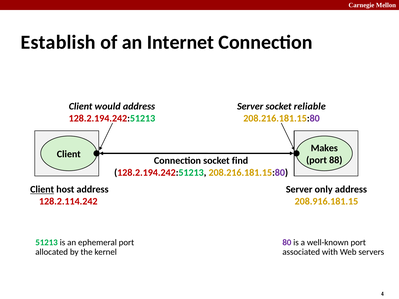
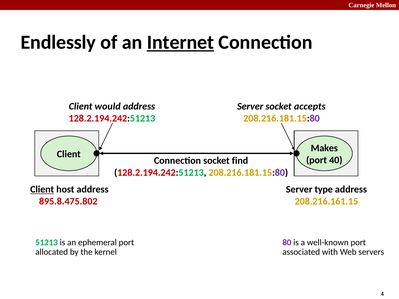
Establish: Establish -> Endlessly
Internet underline: none -> present
reliable: reliable -> accepts
88: 88 -> 40
only: only -> type
128.2.114.242: 128.2.114.242 -> 895.8.475.802
208.916.181.15: 208.916.181.15 -> 208.216.161.15
